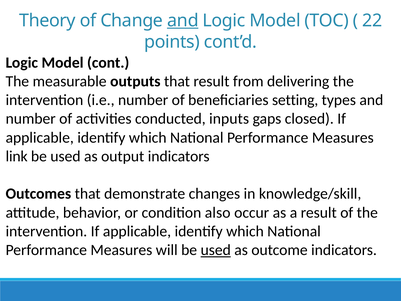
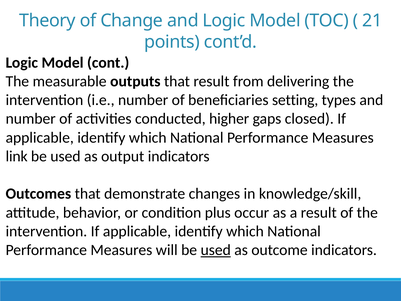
and at (183, 21) underline: present -> none
22: 22 -> 21
inputs: inputs -> higher
also: also -> plus
